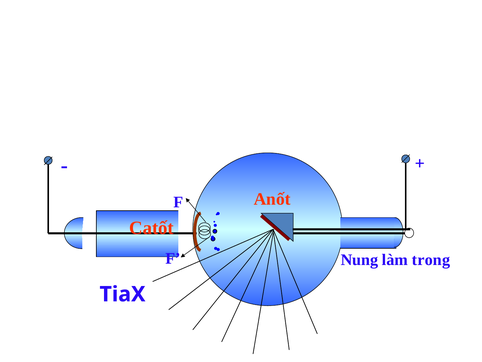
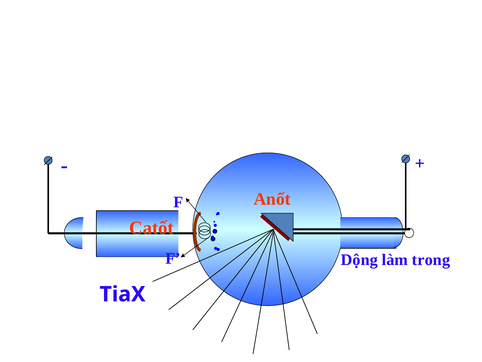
Nung: Nung -> Dộng
